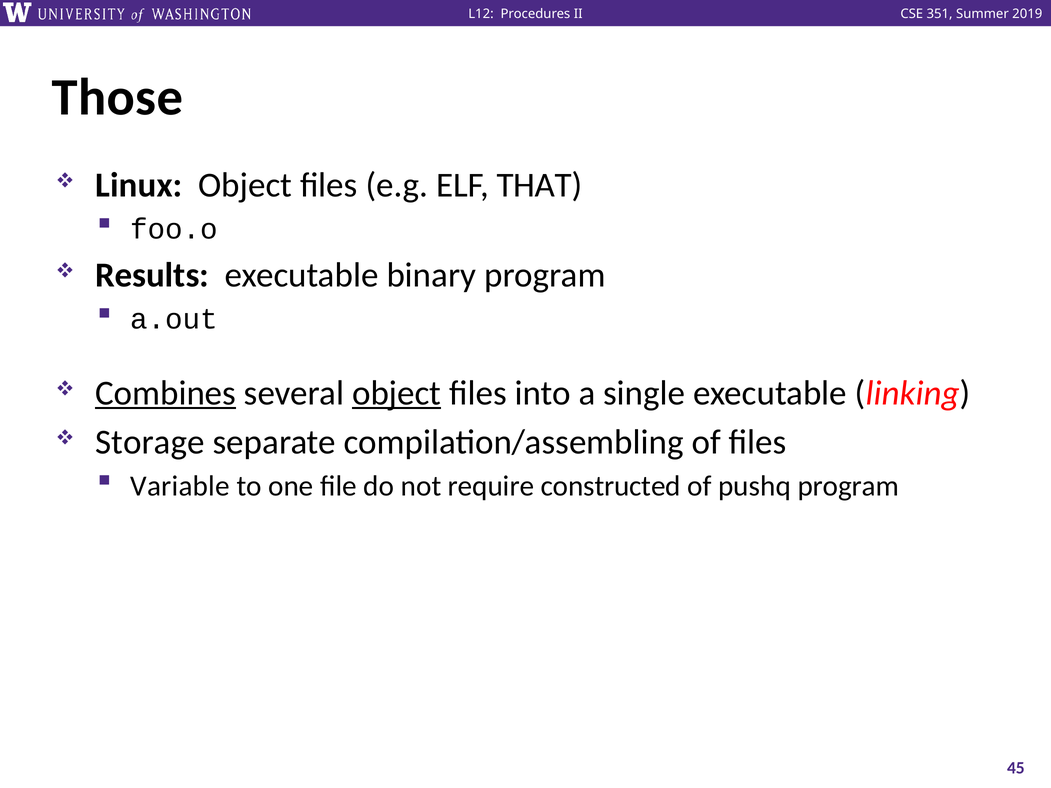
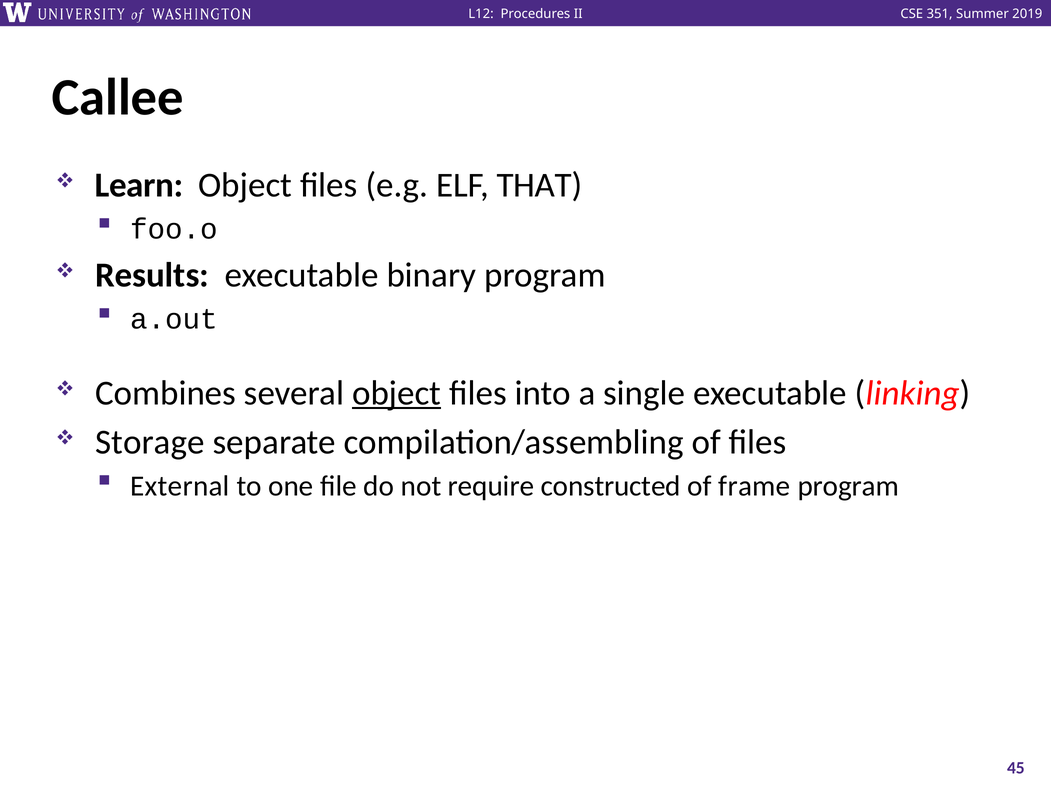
Those: Those -> Callee
Linux: Linux -> Learn
Combines underline: present -> none
Variable: Variable -> External
pushq: pushq -> frame
